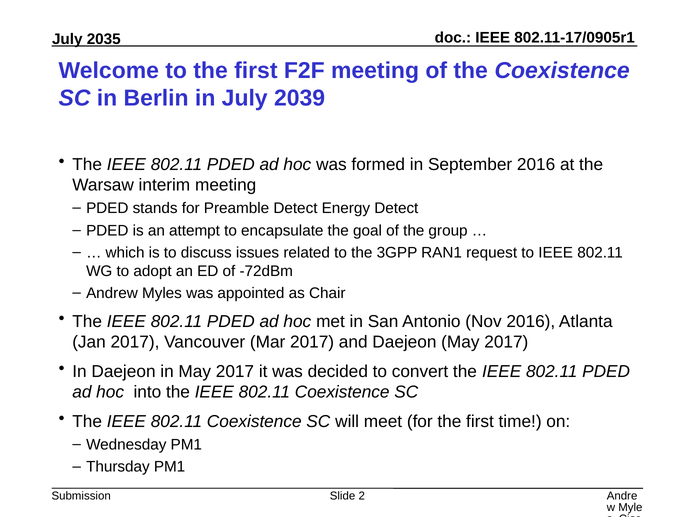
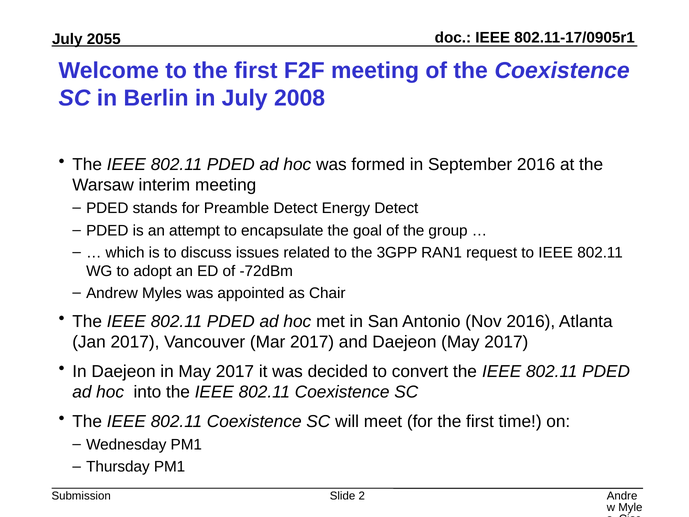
2035: 2035 -> 2055
2039: 2039 -> 2008
